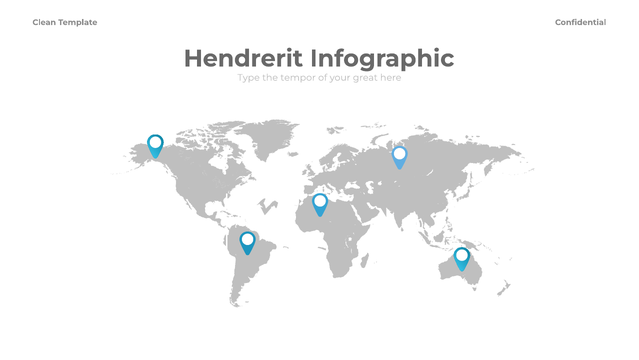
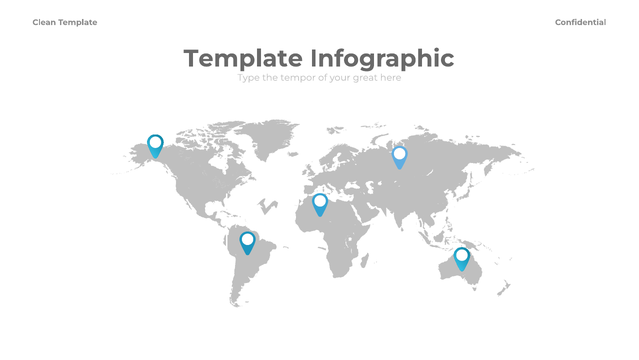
Hendrerit at (243, 58): Hendrerit -> Template
